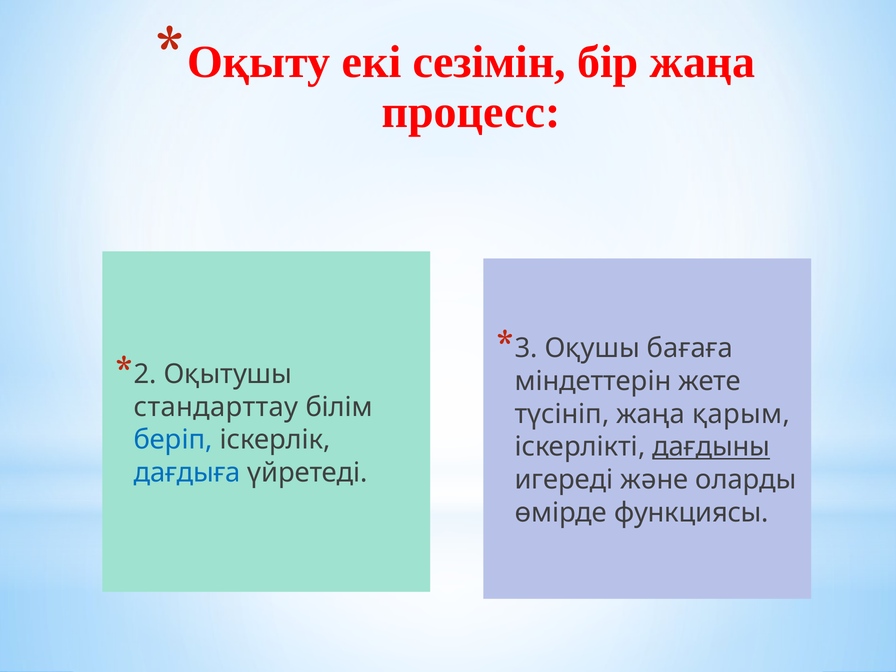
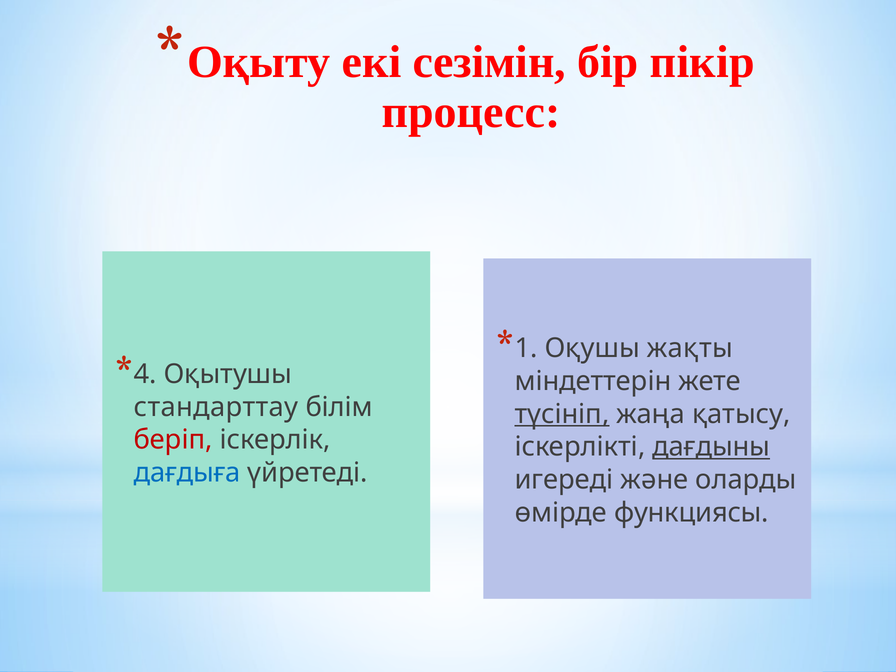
бір жаңа: жаңа -> пікір
3: 3 -> 1
бағаға: бағаға -> жақты
2: 2 -> 4
түсініп underline: none -> present
қарым: қарым -> қатысу
беріп colour: blue -> red
